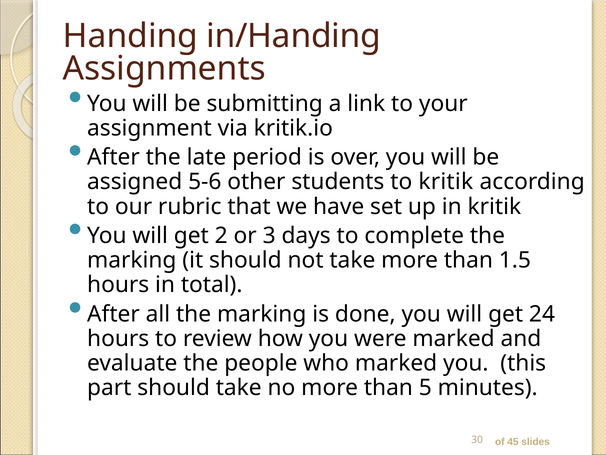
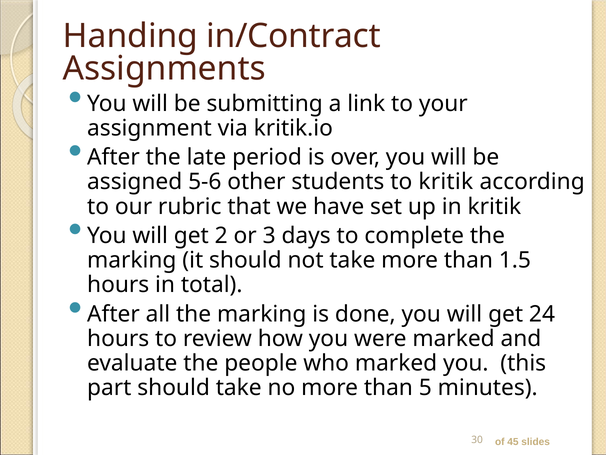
in/Handing: in/Handing -> in/Contract
